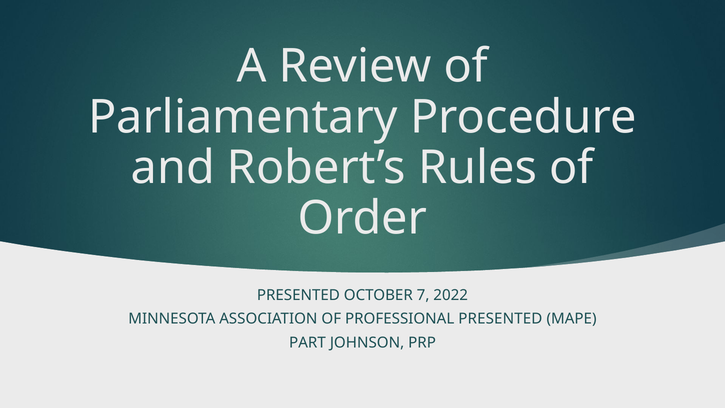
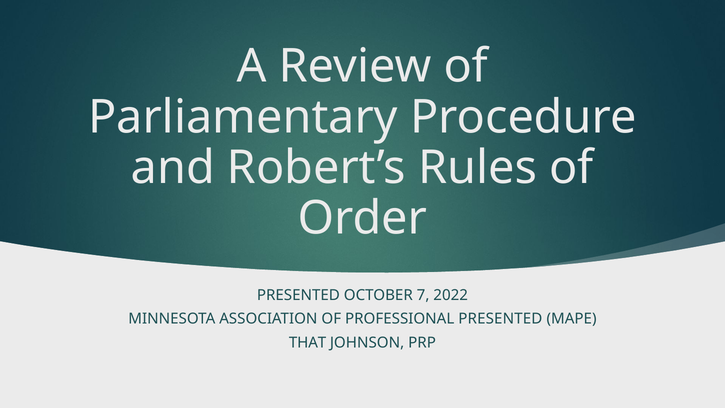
PART: PART -> THAT
